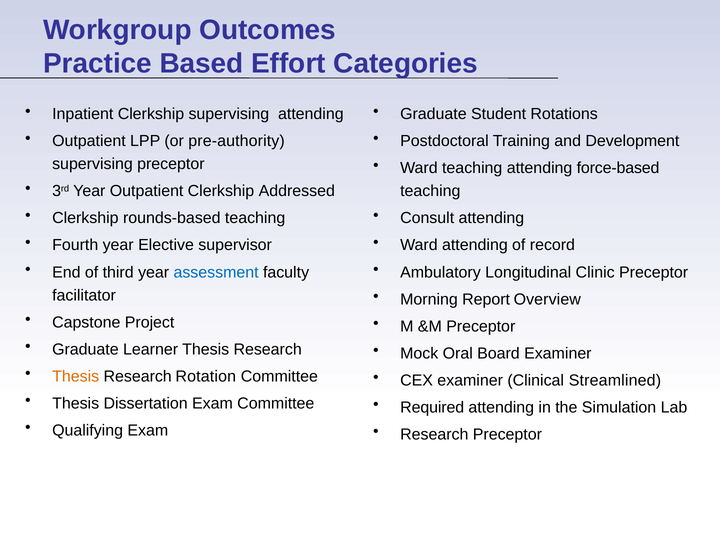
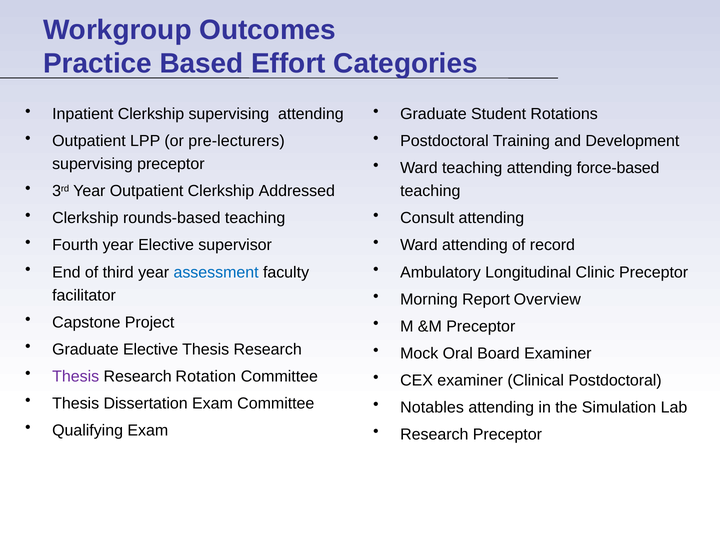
pre-authority: pre-authority -> pre-lecturers
Graduate Learner: Learner -> Elective
Thesis at (76, 376) colour: orange -> purple
Clinical Streamlined: Streamlined -> Postdoctoral
Required: Required -> Notables
